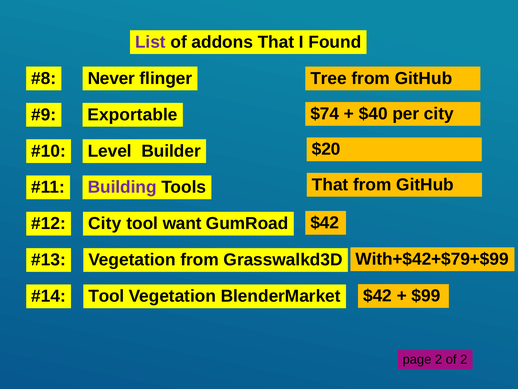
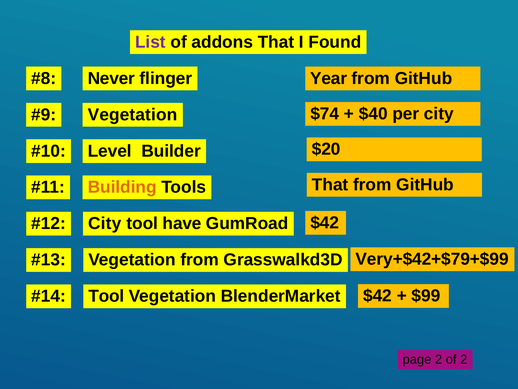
Tree: Tree -> Year
Exportable at (133, 115): Exportable -> Vegetation
Building colour: purple -> orange
want: want -> have
With+$42+$79+$99: With+$42+$79+$99 -> Very+$42+$79+$99
